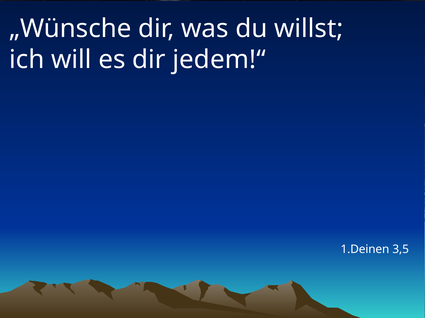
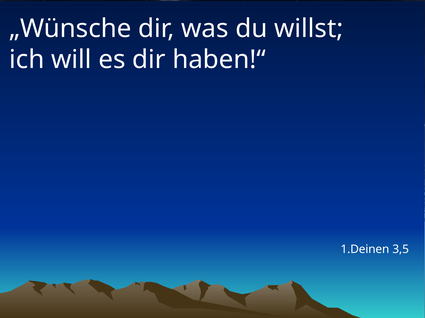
jedem!“: jedem!“ -> haben!“
